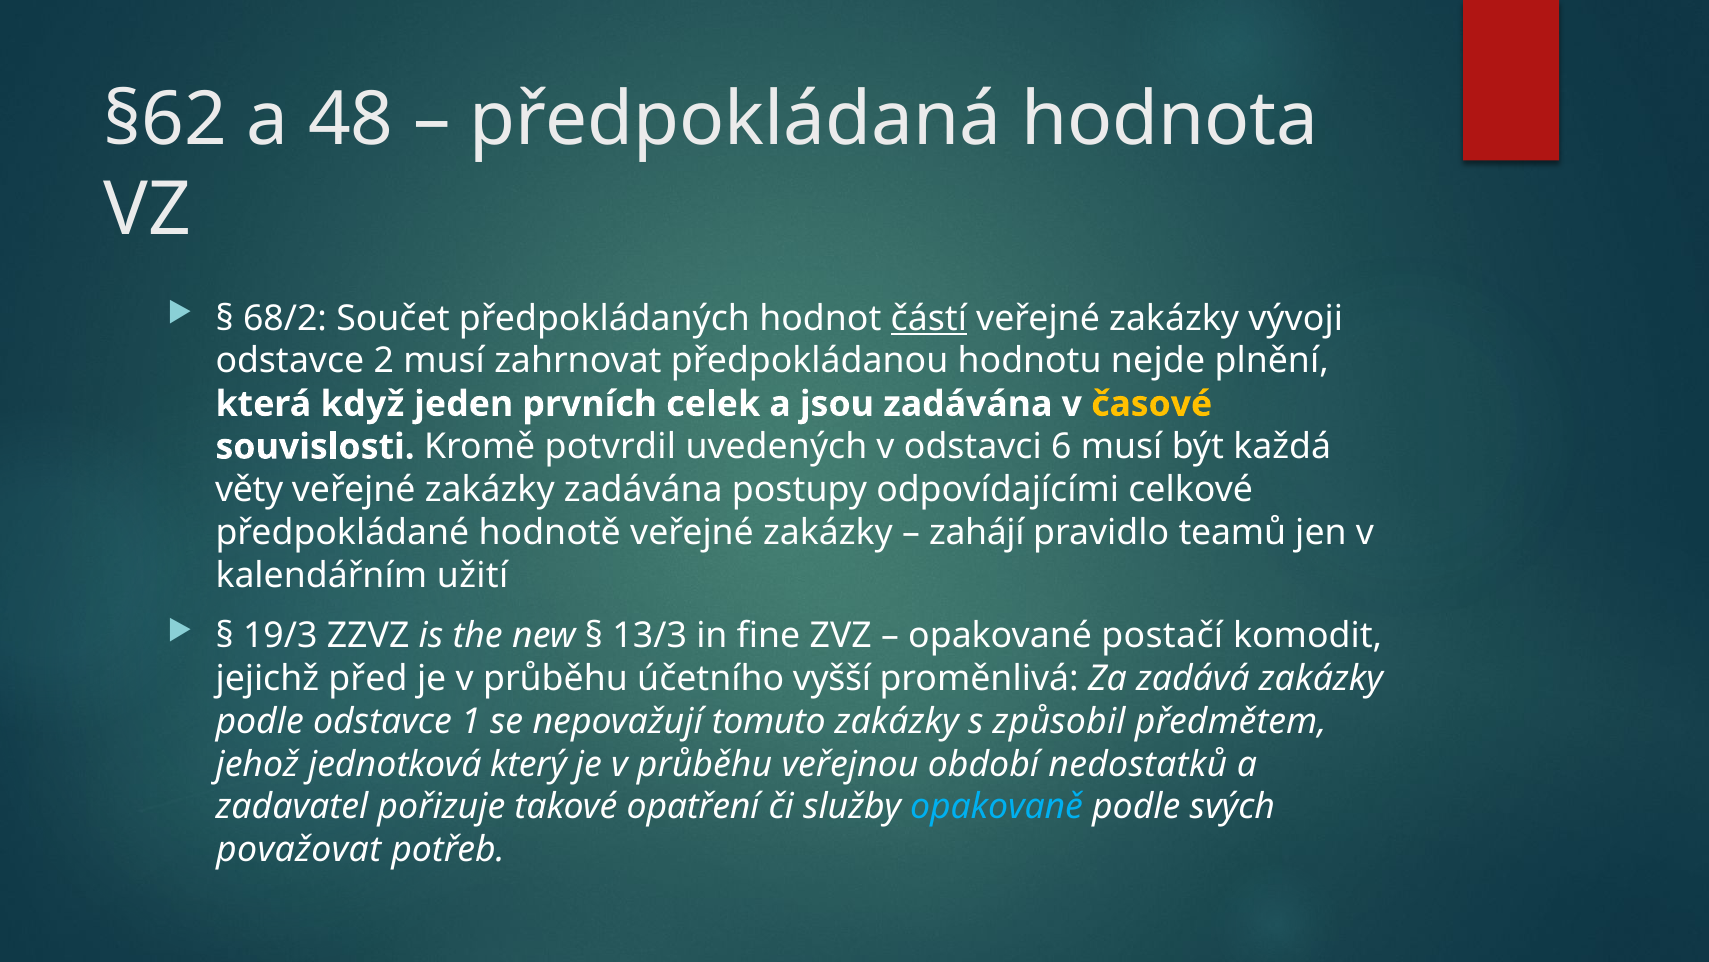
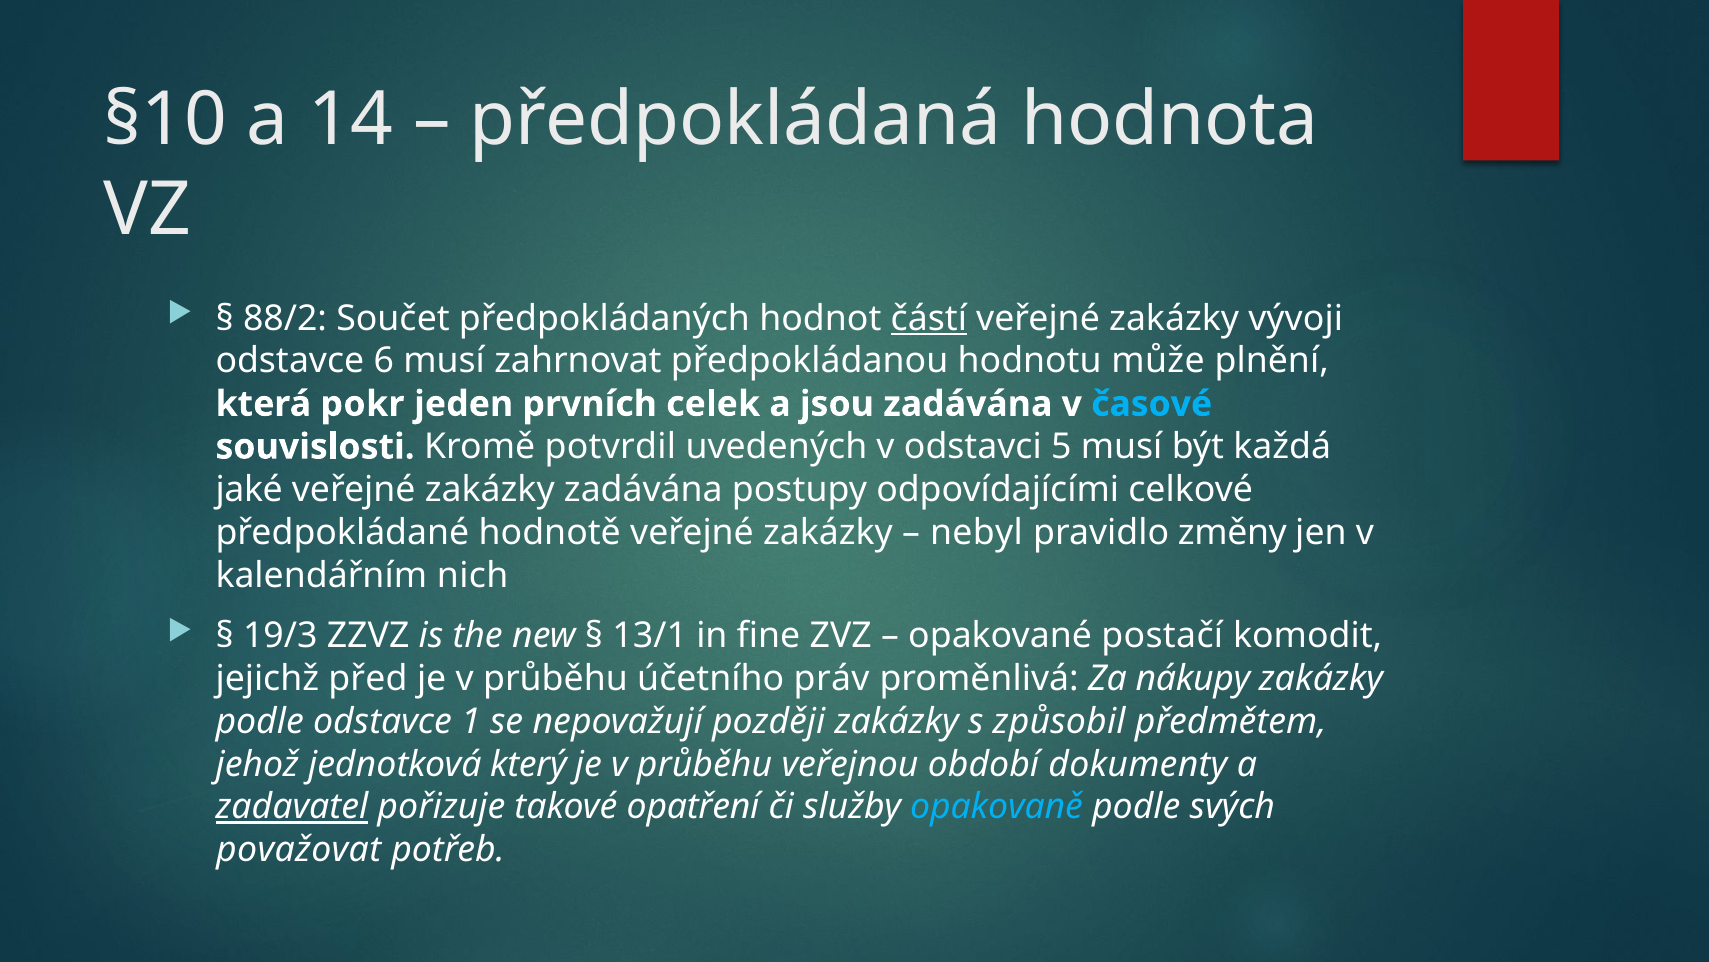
§62: §62 -> §10
48: 48 -> 14
68/2: 68/2 -> 88/2
2: 2 -> 6
nejde: nejde -> může
když: když -> pokr
časové colour: yellow -> light blue
6: 6 -> 5
věty: věty -> jaké
zahájí: zahájí -> nebyl
teamů: teamů -> změny
užití: užití -> nich
13/3: 13/3 -> 13/1
vyšší: vyšší -> práv
zadává: zadává -> nákupy
tomuto: tomuto -> později
nedostatků: nedostatků -> dokumenty
zadavatel underline: none -> present
